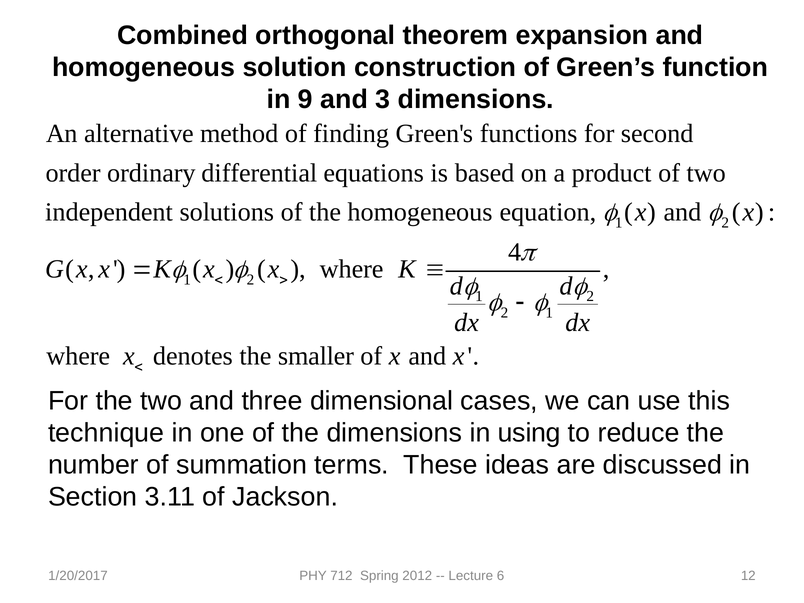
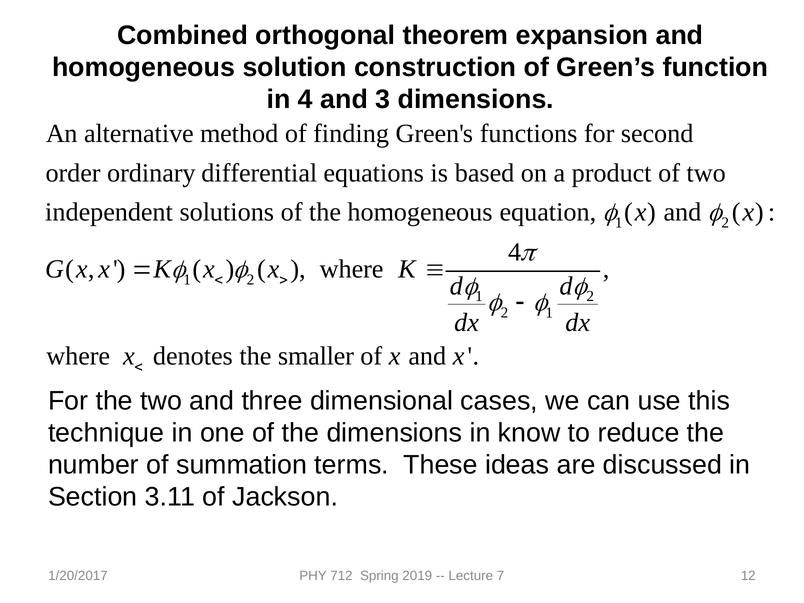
in 9: 9 -> 4
using: using -> know
2012: 2012 -> 2019
6: 6 -> 7
